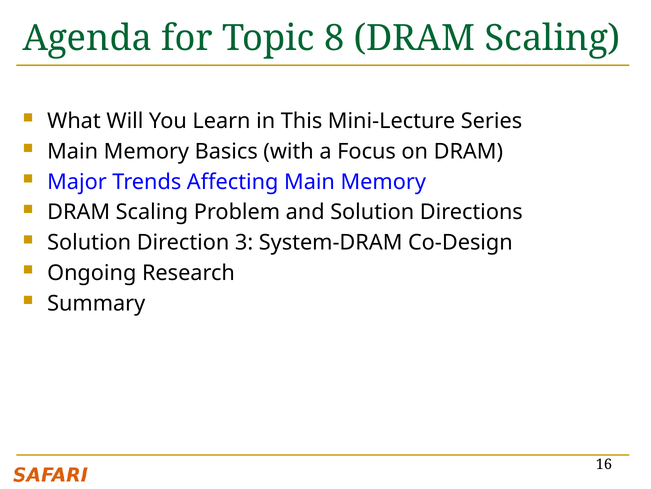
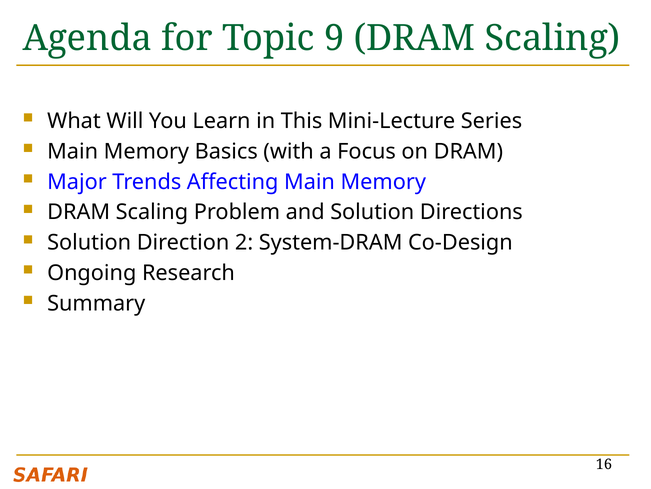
8: 8 -> 9
3: 3 -> 2
